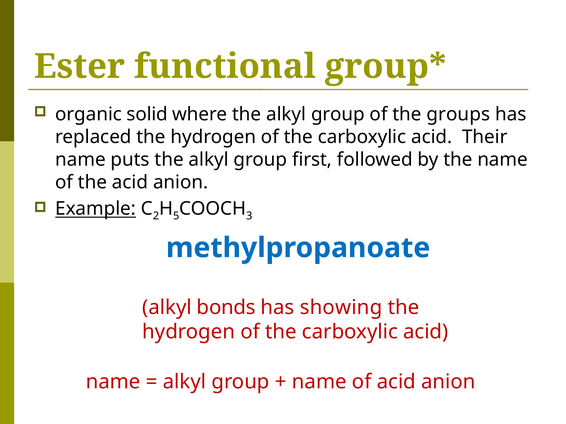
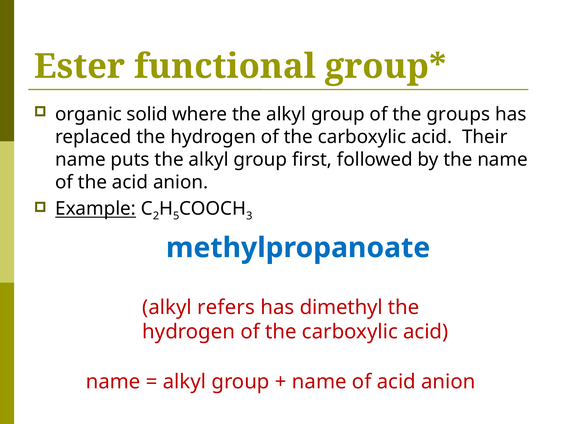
bonds: bonds -> refers
showing: showing -> dimethyl
